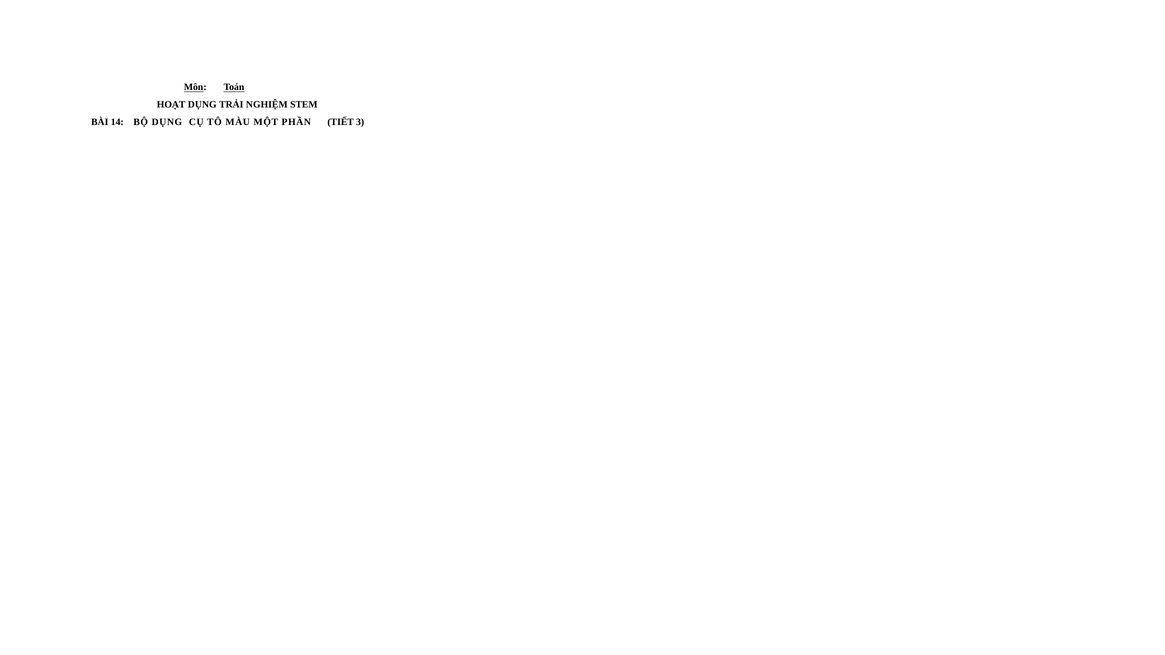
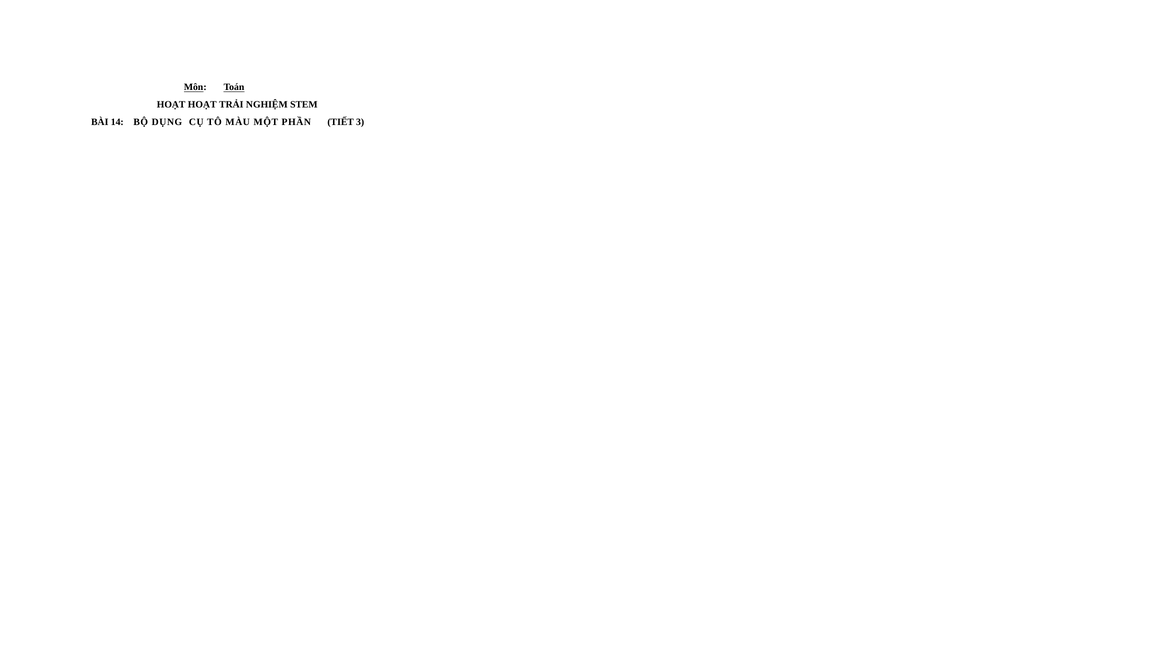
HOẠT DỤNG: DỤNG -> HOẠT
